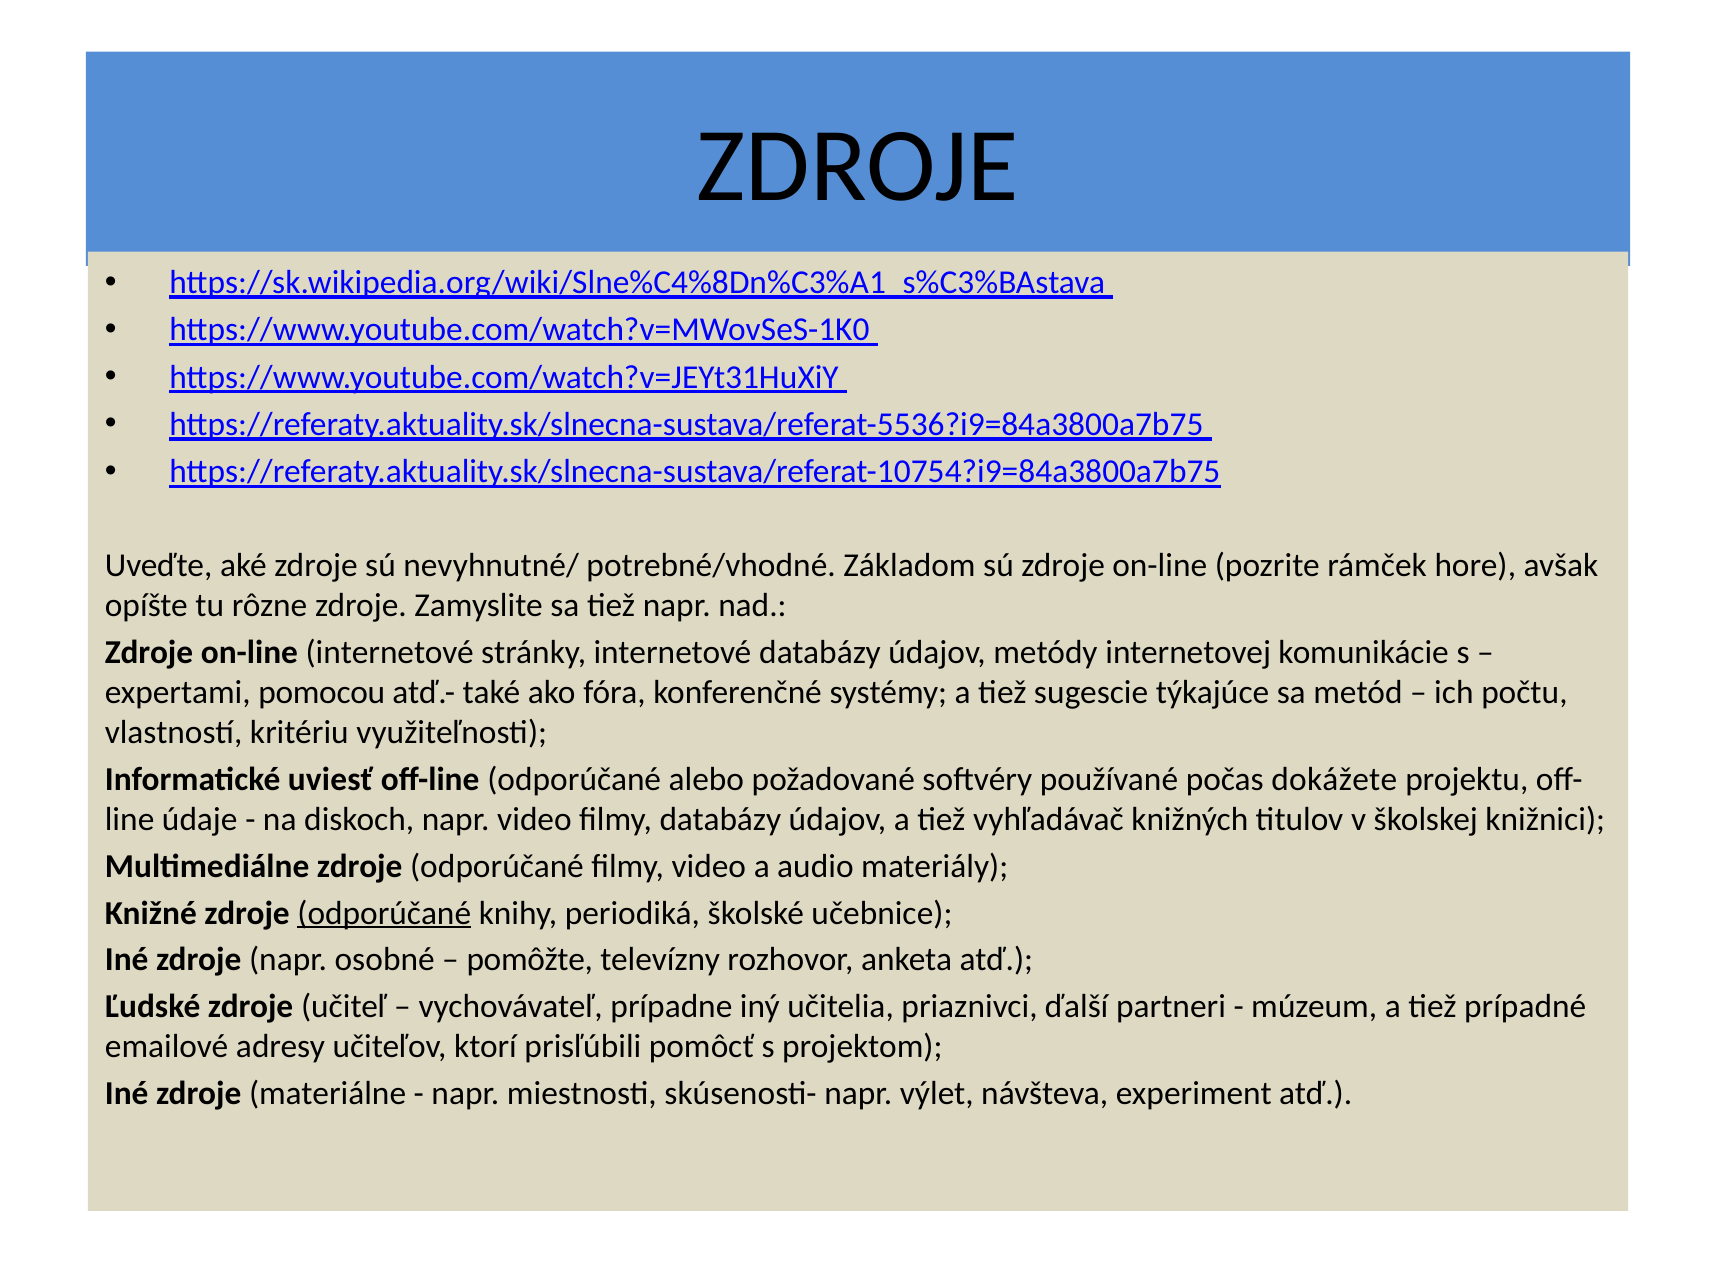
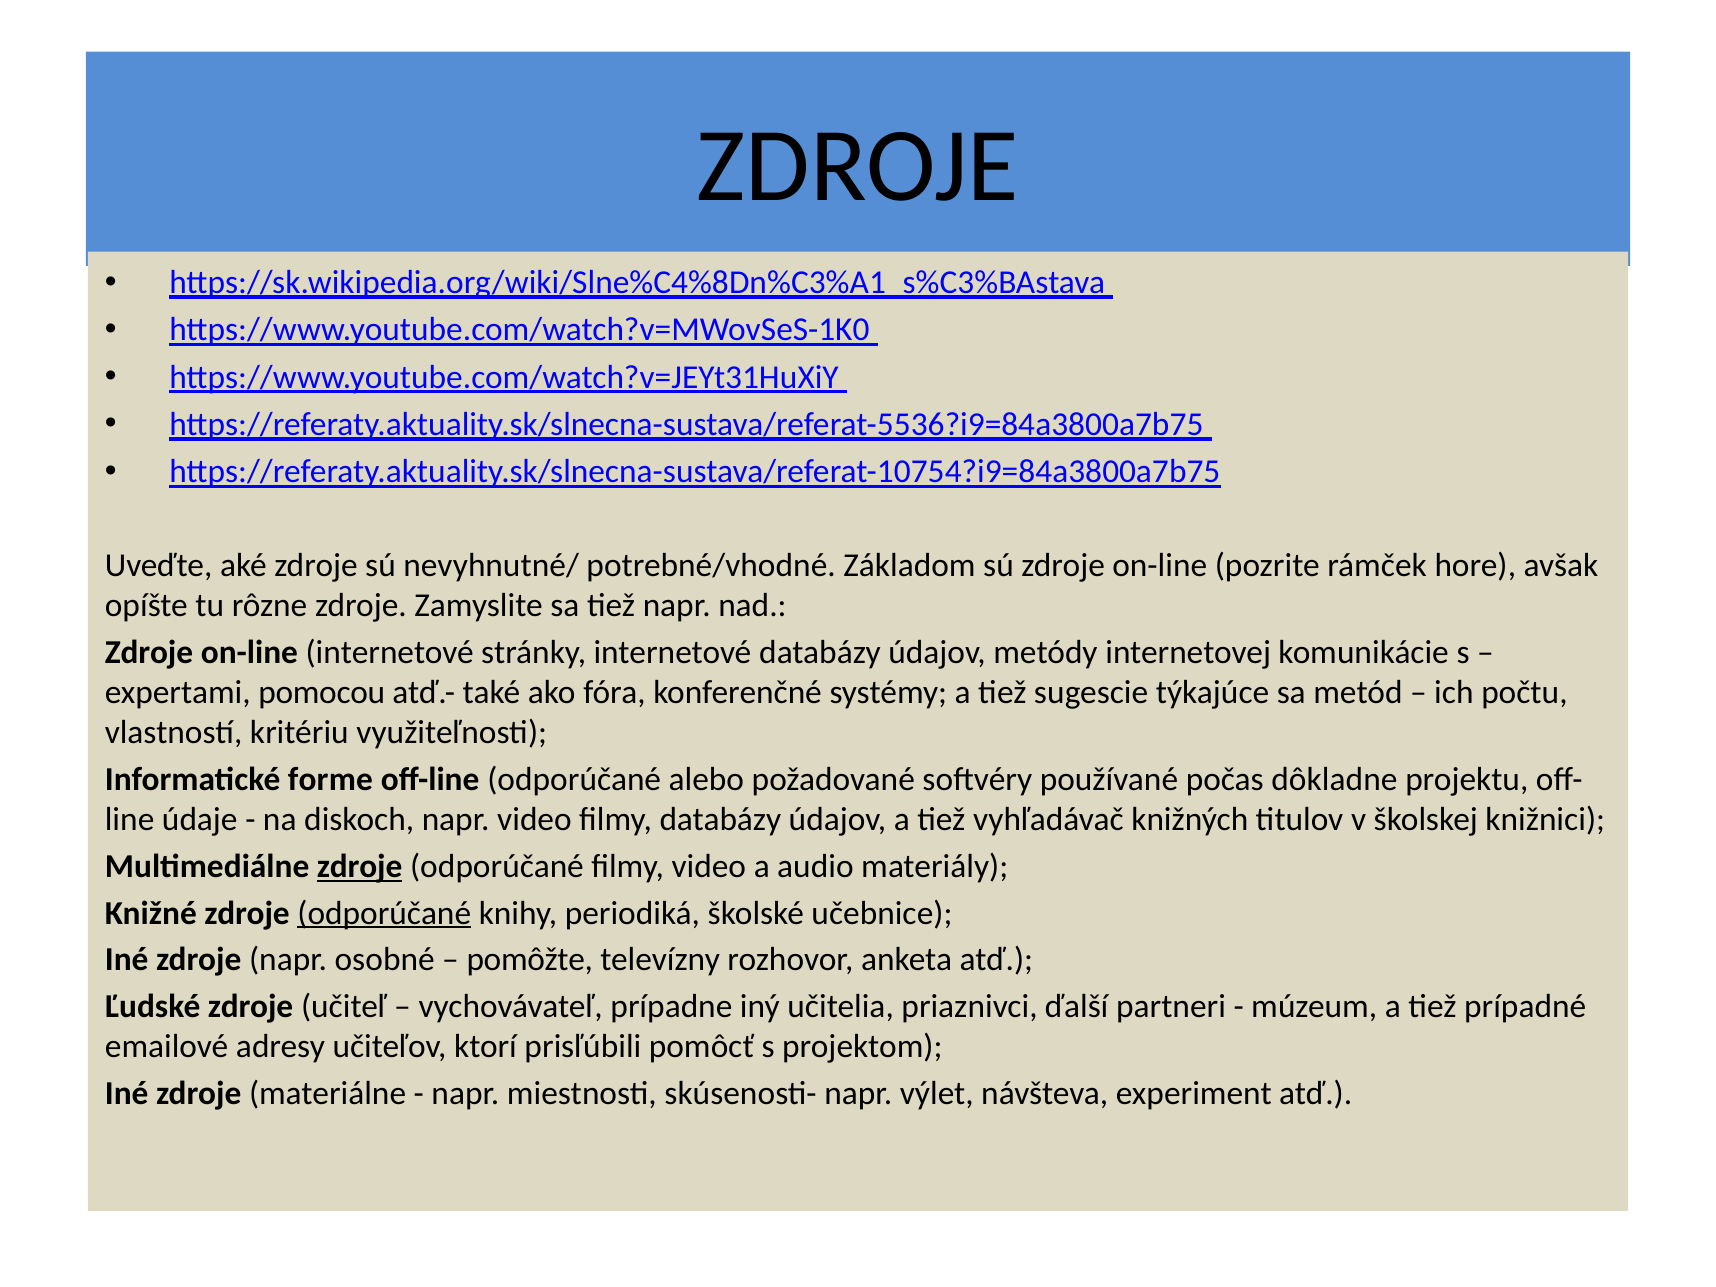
uviesť: uviesť -> forme
dokážete: dokážete -> dôkladne
zdroje at (360, 866) underline: none -> present
